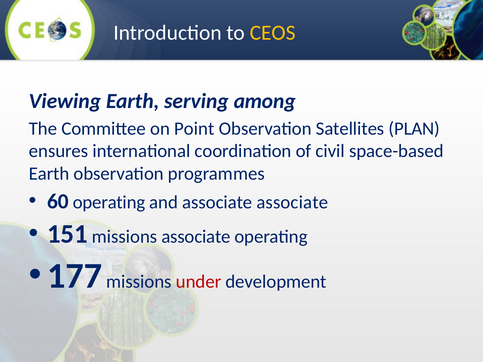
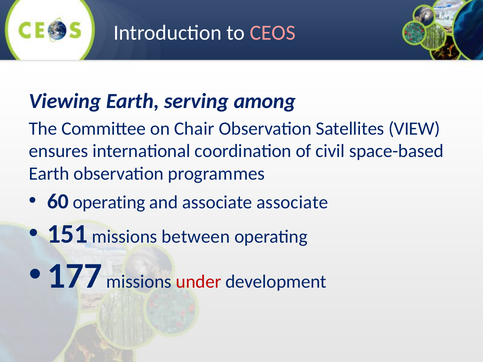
CEOS colour: yellow -> pink
Point: Point -> Chair
PLAN: PLAN -> VIEW
missions associate: associate -> between
